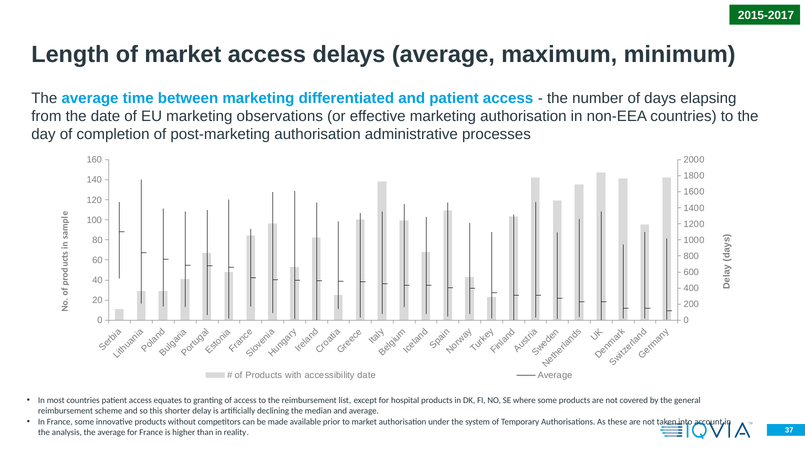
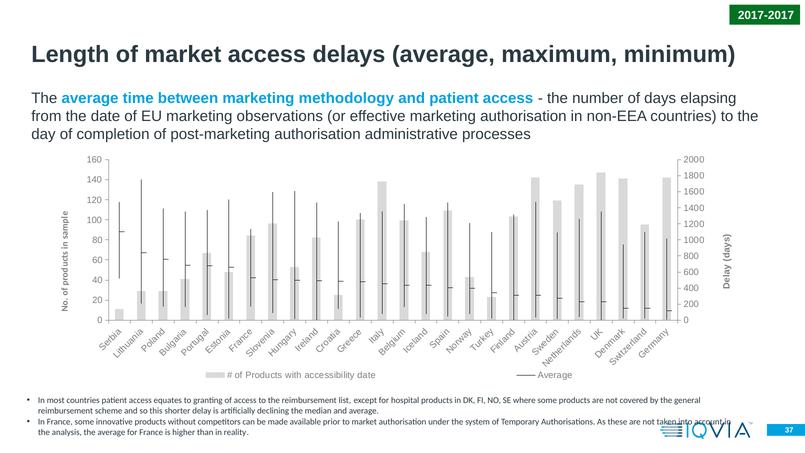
2015-2017: 2015-2017 -> 2017-2017
differentiated: differentiated -> methodology
